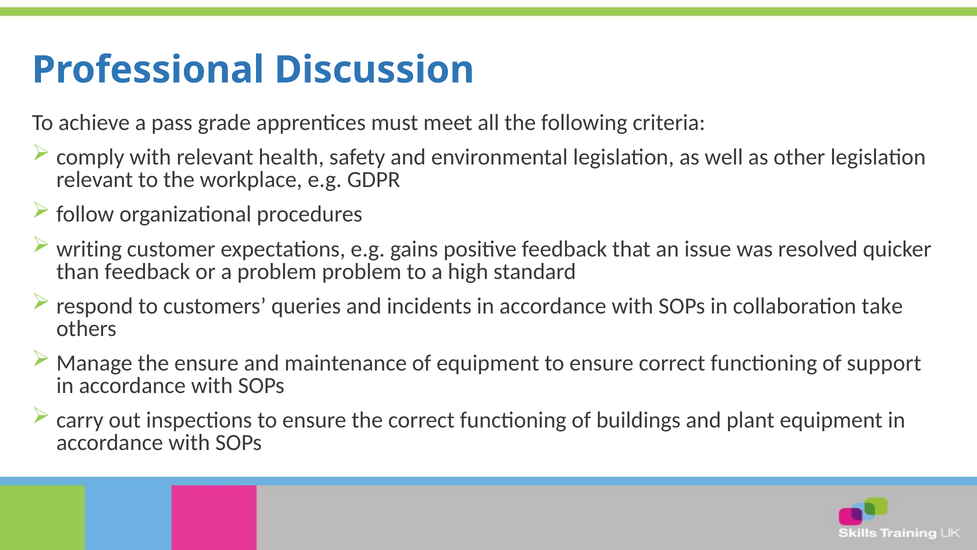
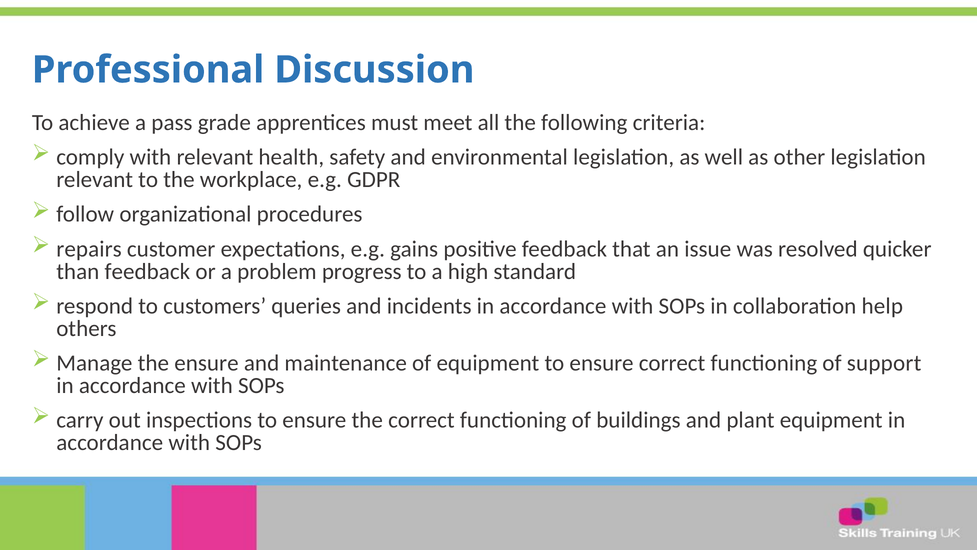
writing: writing -> repairs
problem problem: problem -> progress
take: take -> help
